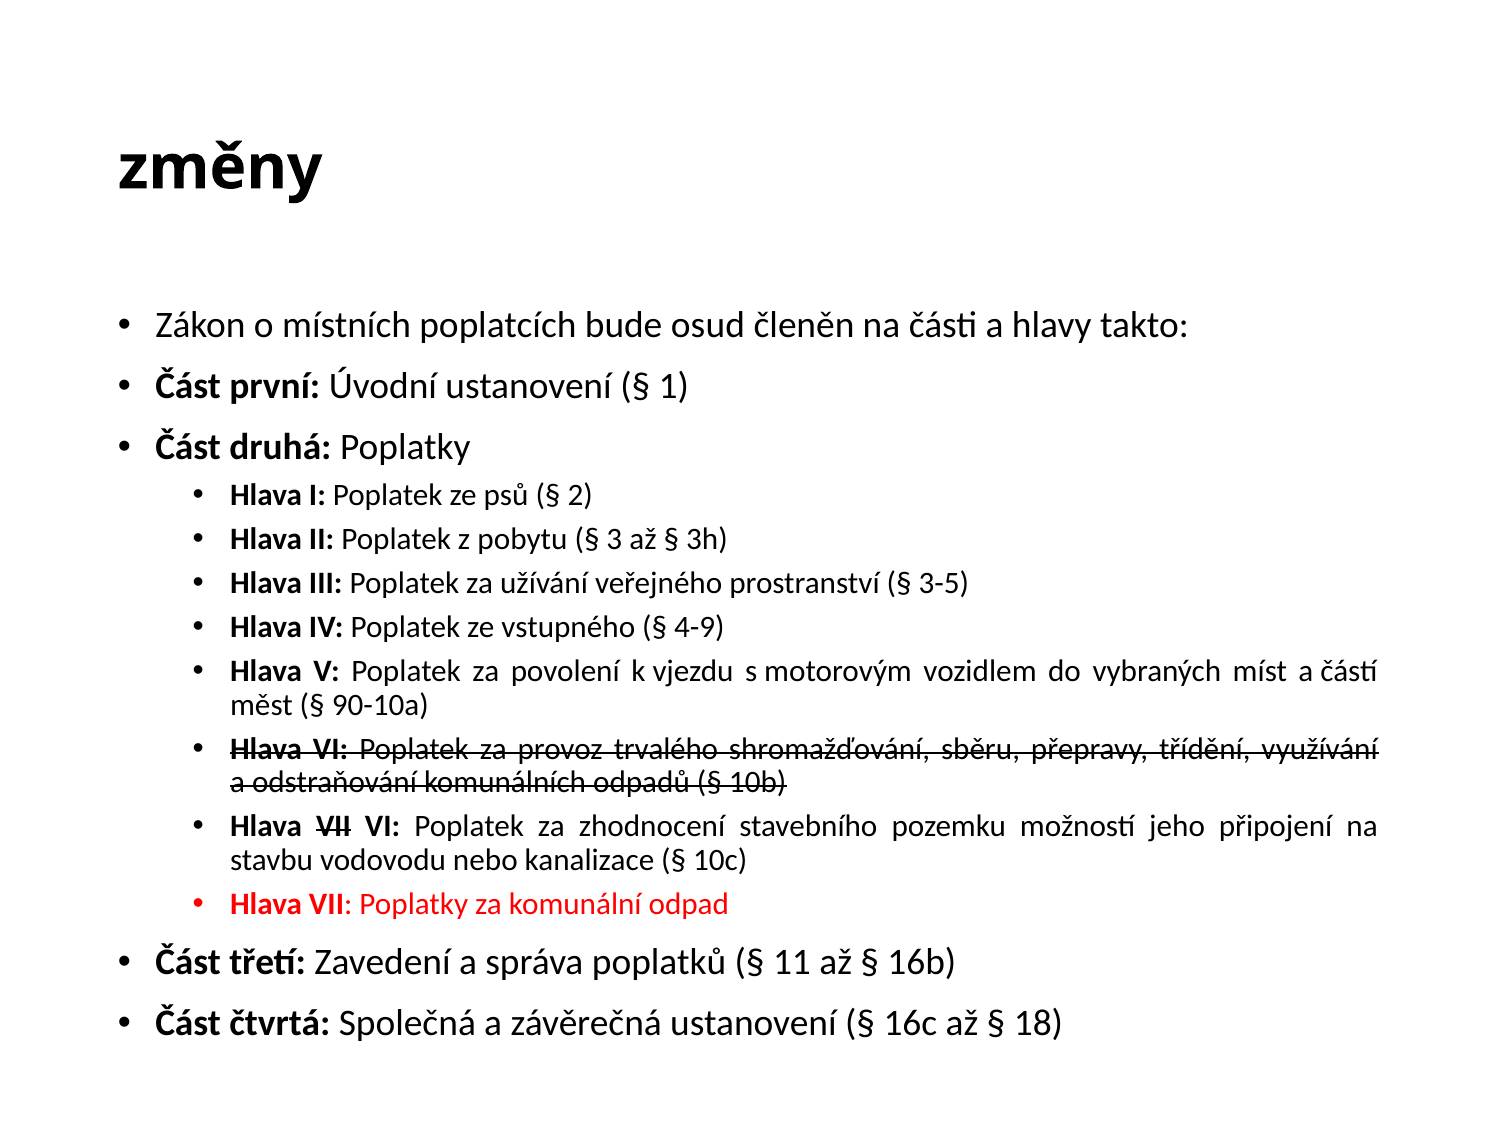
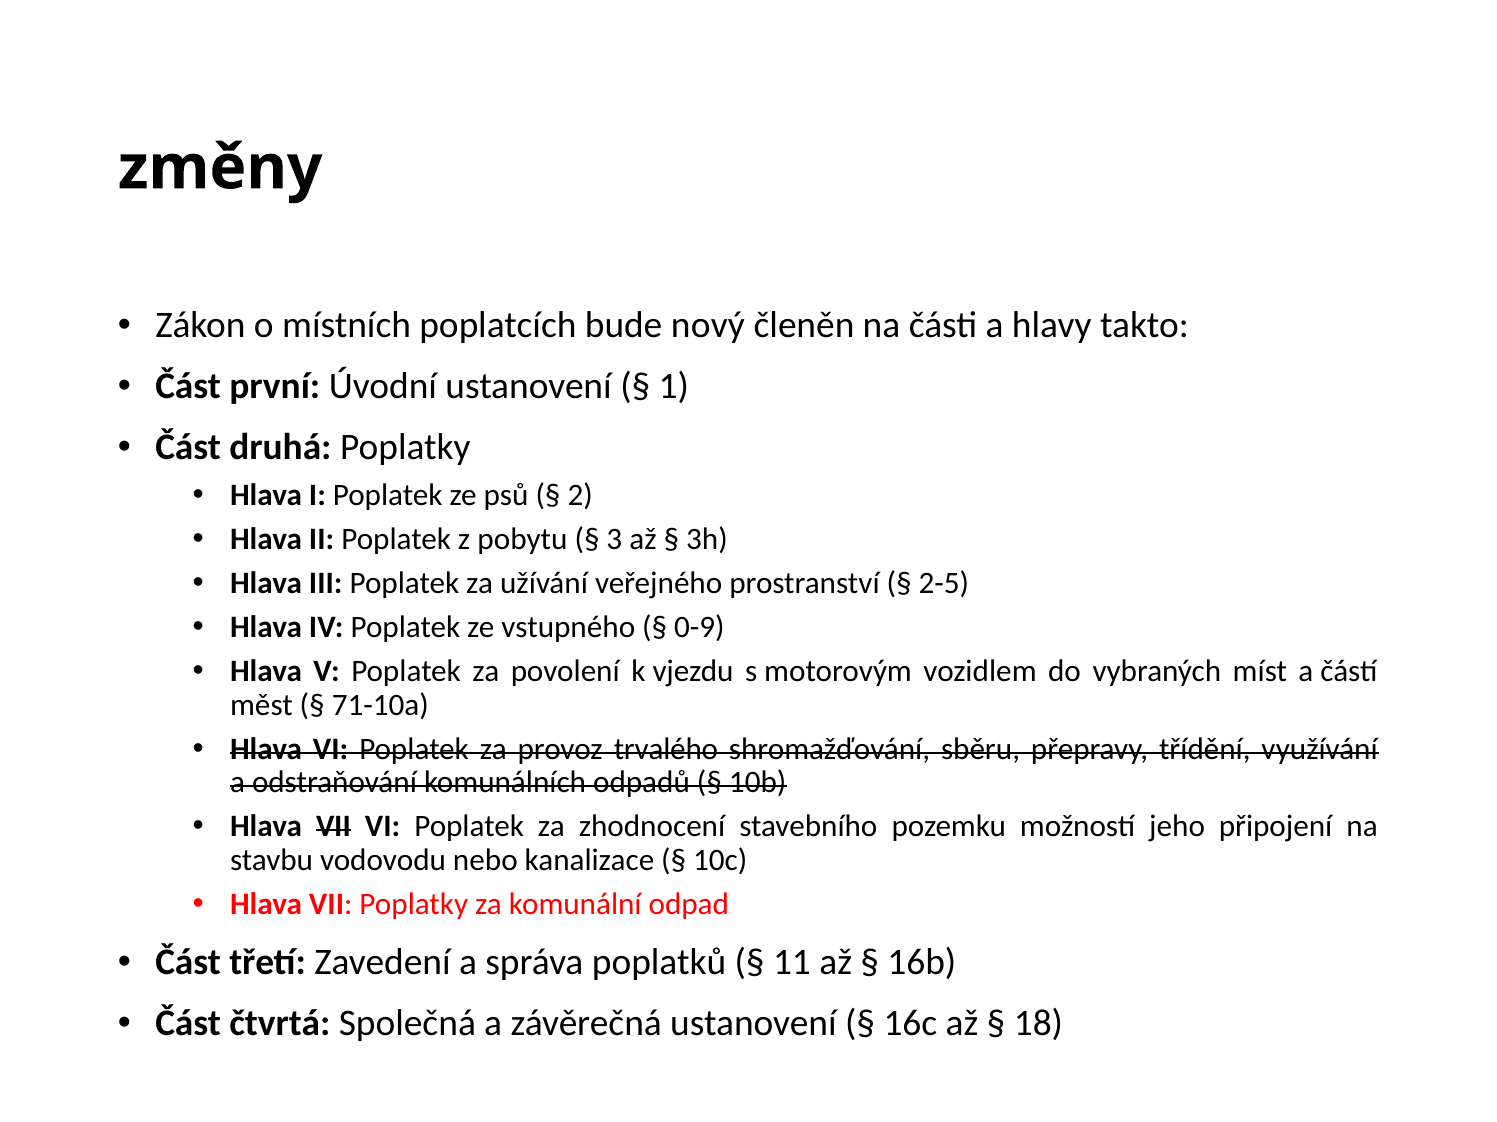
osud: osud -> nový
3-5: 3-5 -> 2-5
4-9: 4-9 -> 0-9
90-10a: 90-10a -> 71-10a
